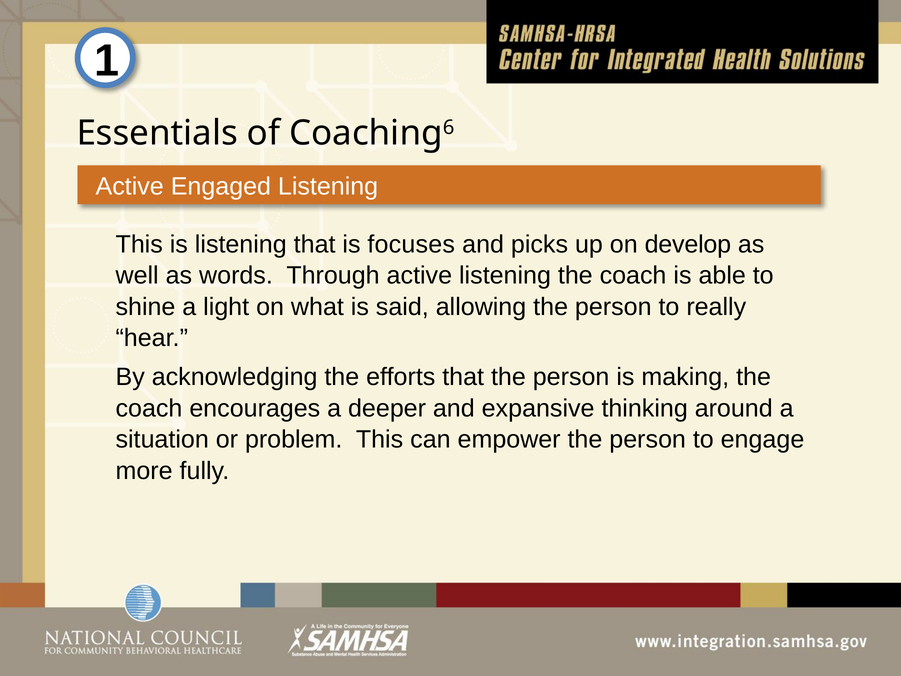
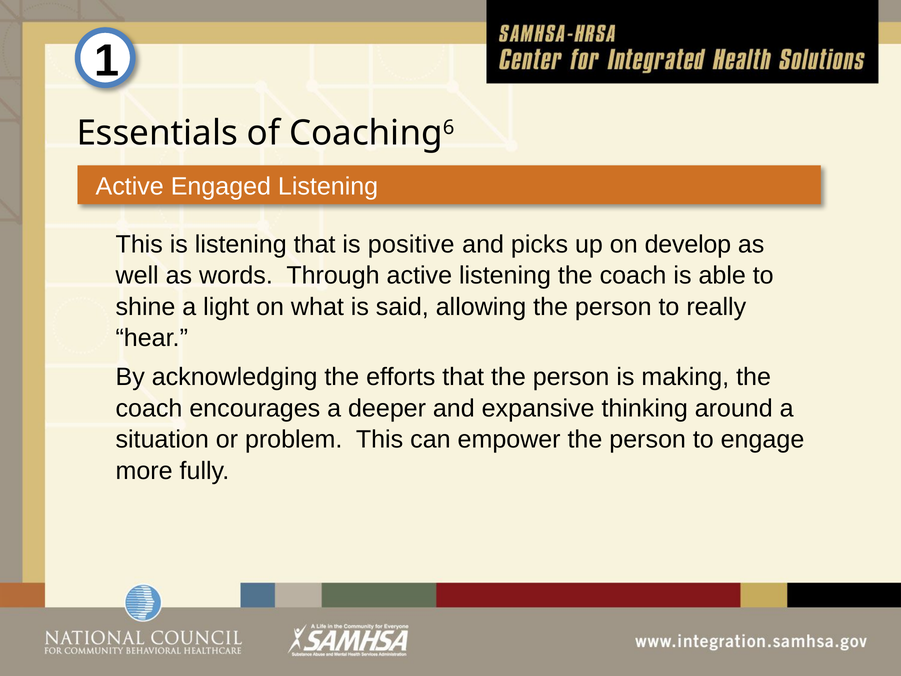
focuses: focuses -> positive
